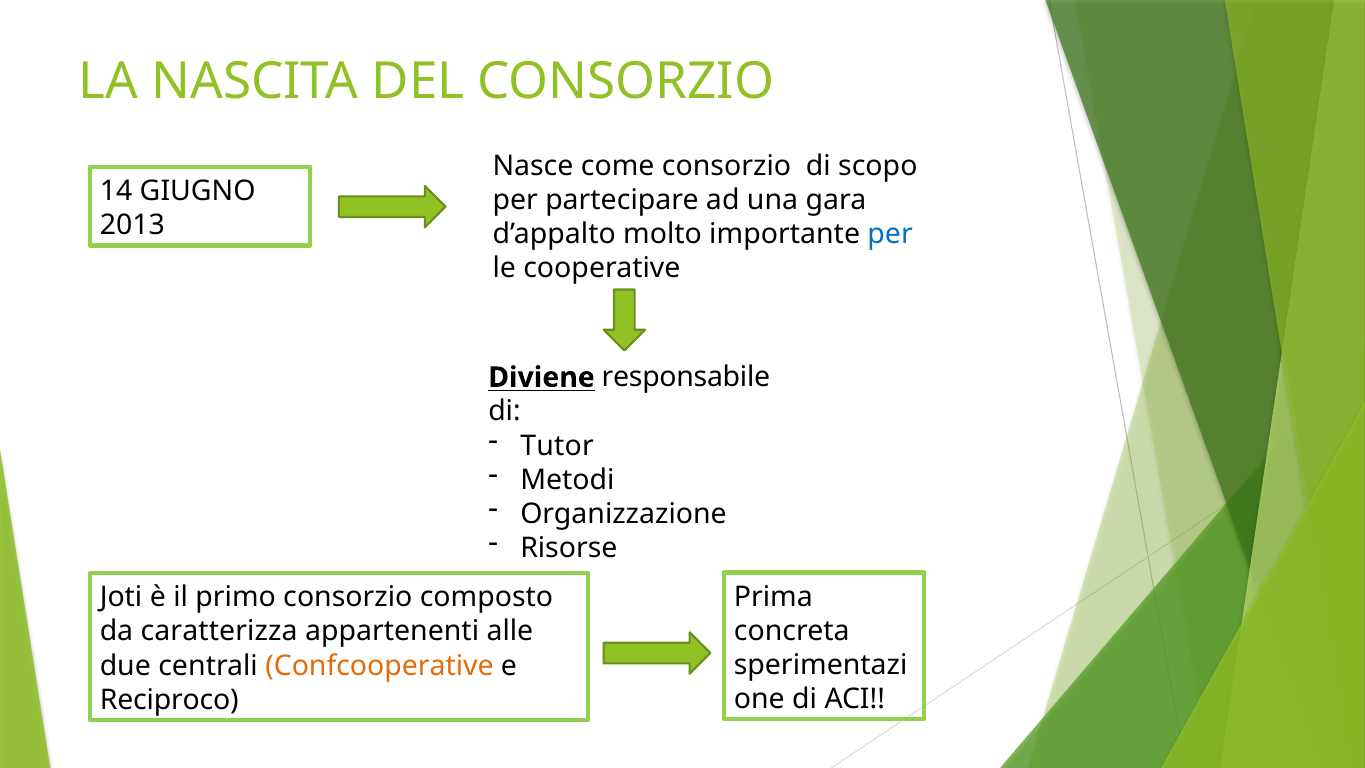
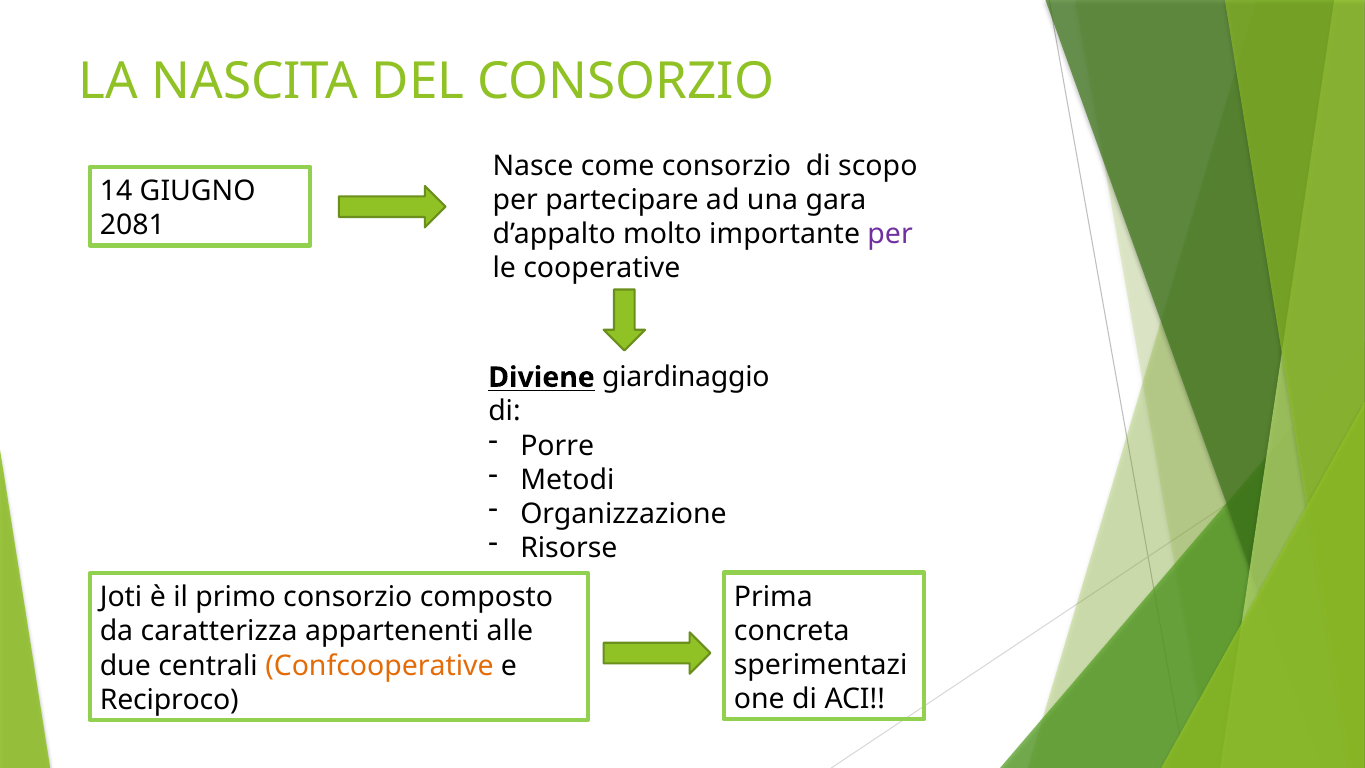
2013: 2013 -> 2081
per at (890, 234) colour: blue -> purple
responsabile: responsabile -> giardinaggio
Tutor: Tutor -> Porre
